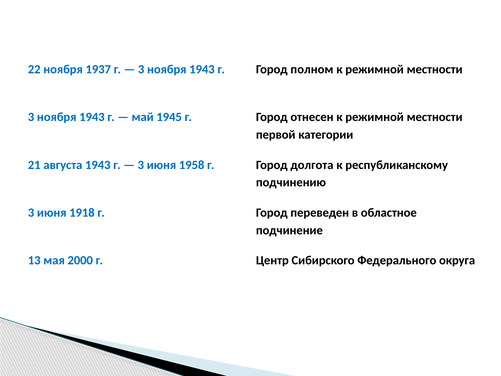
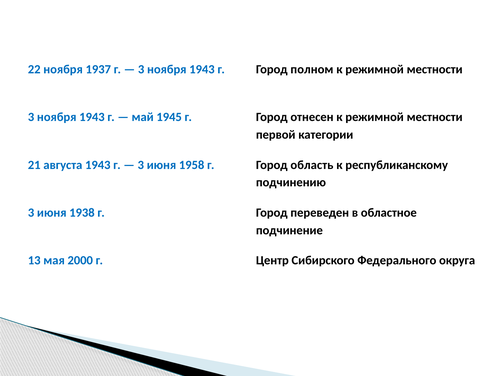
долгота: долгота -> область
1918: 1918 -> 1938
